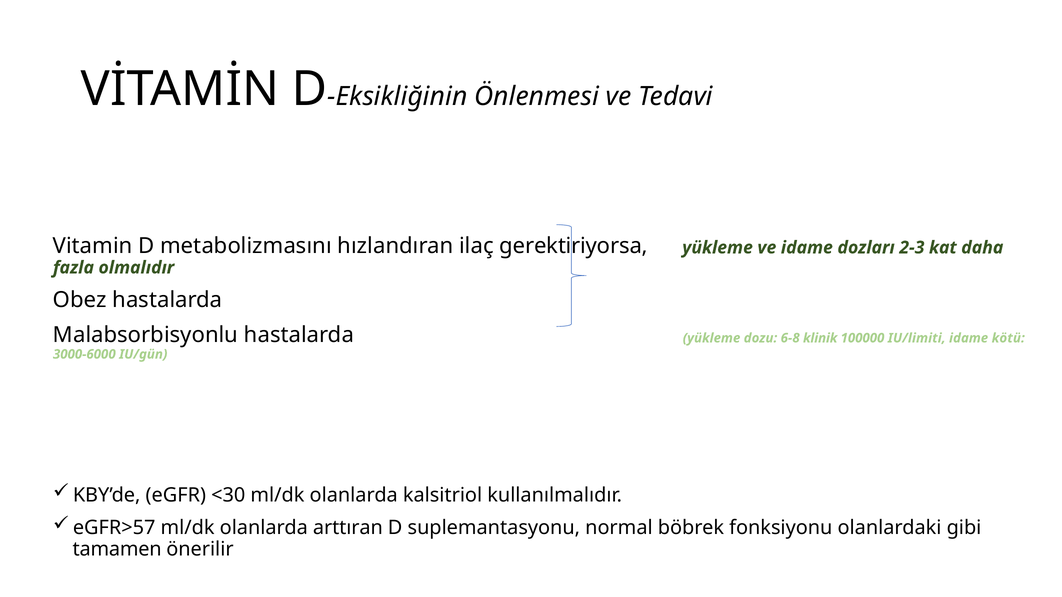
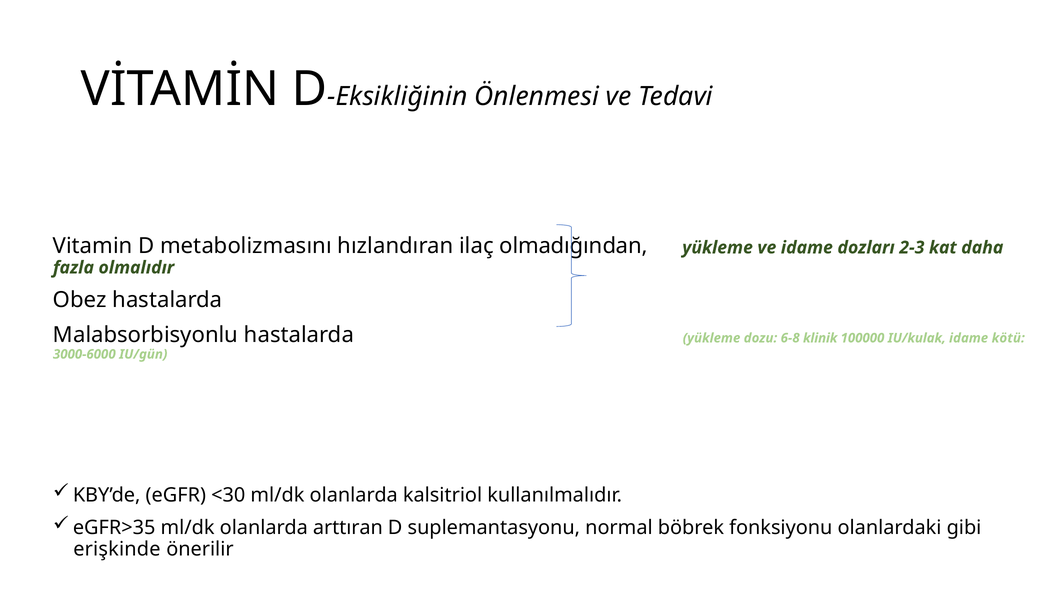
gerektiriyorsa: gerektiriyorsa -> olmadığından
IU/limiti: IU/limiti -> IU/kulak
eGFR>57: eGFR>57 -> eGFR>35
tamamen: tamamen -> erişkinde
